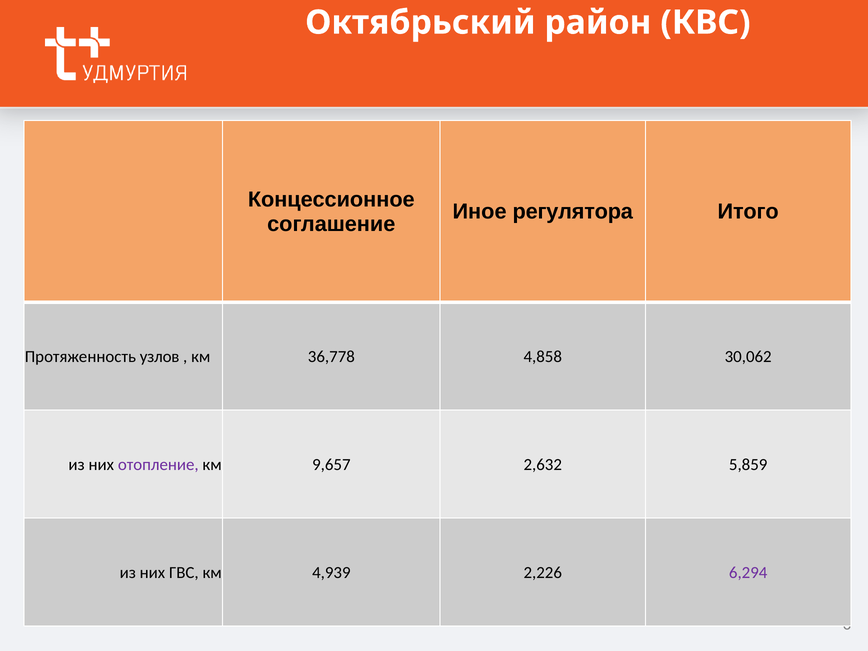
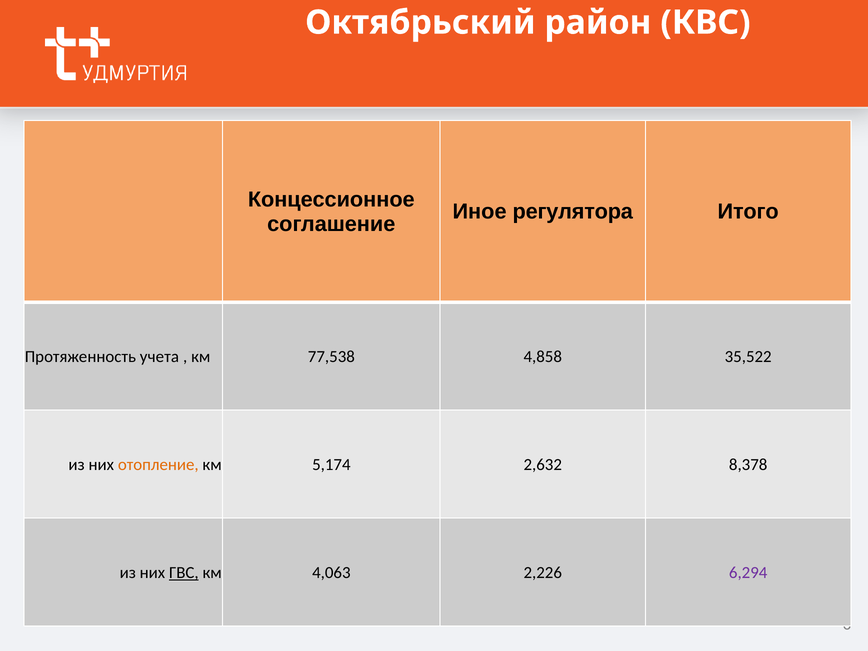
узлов: узлов -> учета
36,778: 36,778 -> 77,538
30,062: 30,062 -> 35,522
отопление colour: purple -> orange
9,657: 9,657 -> 5,174
5,859: 5,859 -> 8,378
ГВС underline: none -> present
4,939: 4,939 -> 4,063
